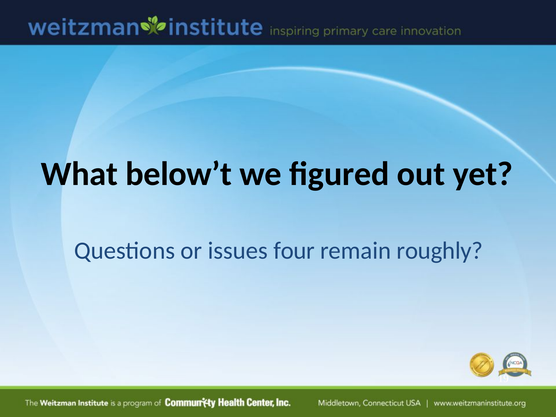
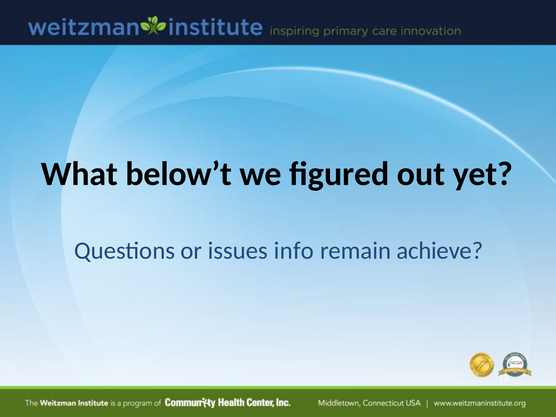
four: four -> info
roughly: roughly -> achieve
